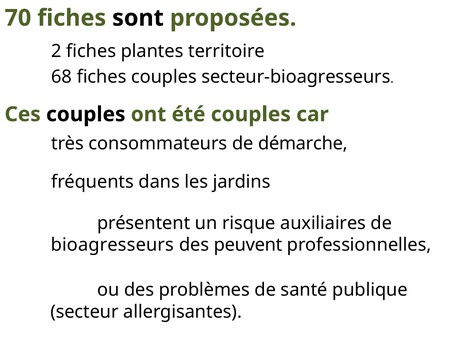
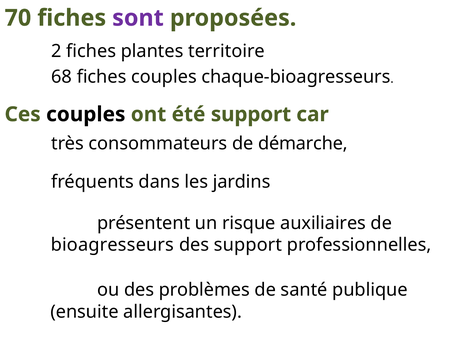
sont colour: black -> purple
secteur-bioagresseurs: secteur-bioagresseurs -> chaque-bioagresseurs
été couples: couples -> support
des peuvent: peuvent -> support
secteur: secteur -> ensuite
